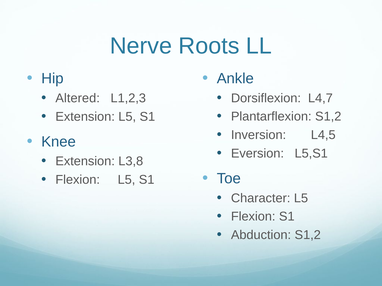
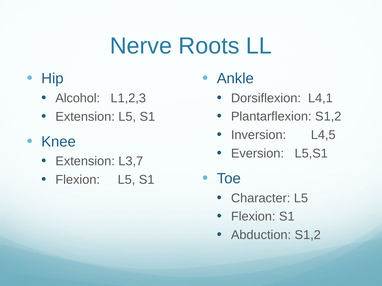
L4,7: L4,7 -> L4,1
Altered: Altered -> Alcohol
L3,8: L3,8 -> L3,7
